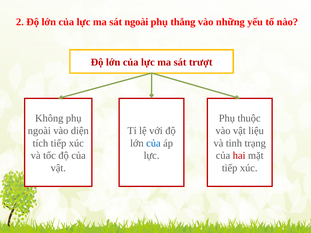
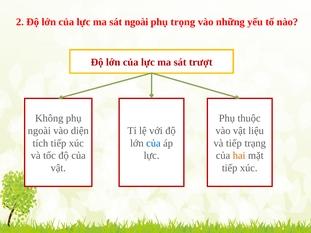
thẳng: thẳng -> trọng
và tinh: tinh -> tiếp
hai colour: red -> orange
